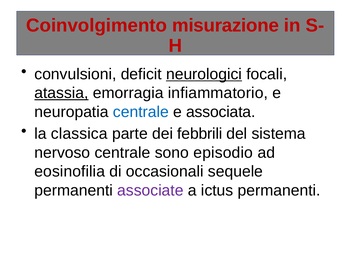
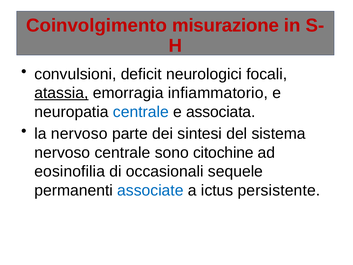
neurologici underline: present -> none
la classica: classica -> nervoso
febbrili: febbrili -> sintesi
episodio: episodio -> citochine
associate colour: purple -> blue
ictus permanenti: permanenti -> persistente
